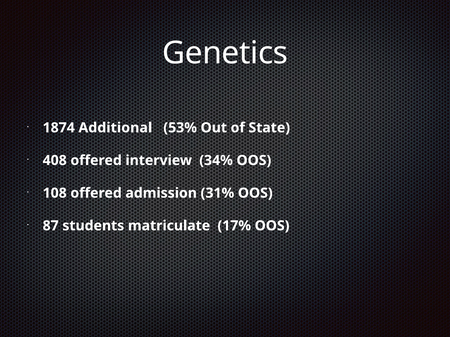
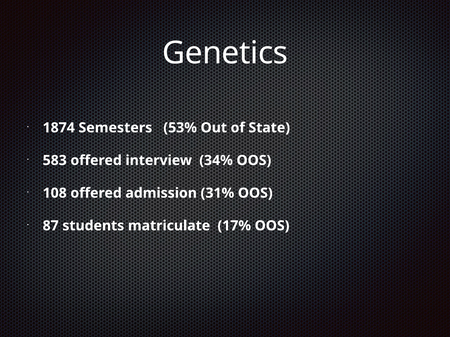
Additional: Additional -> Semesters
408: 408 -> 583
